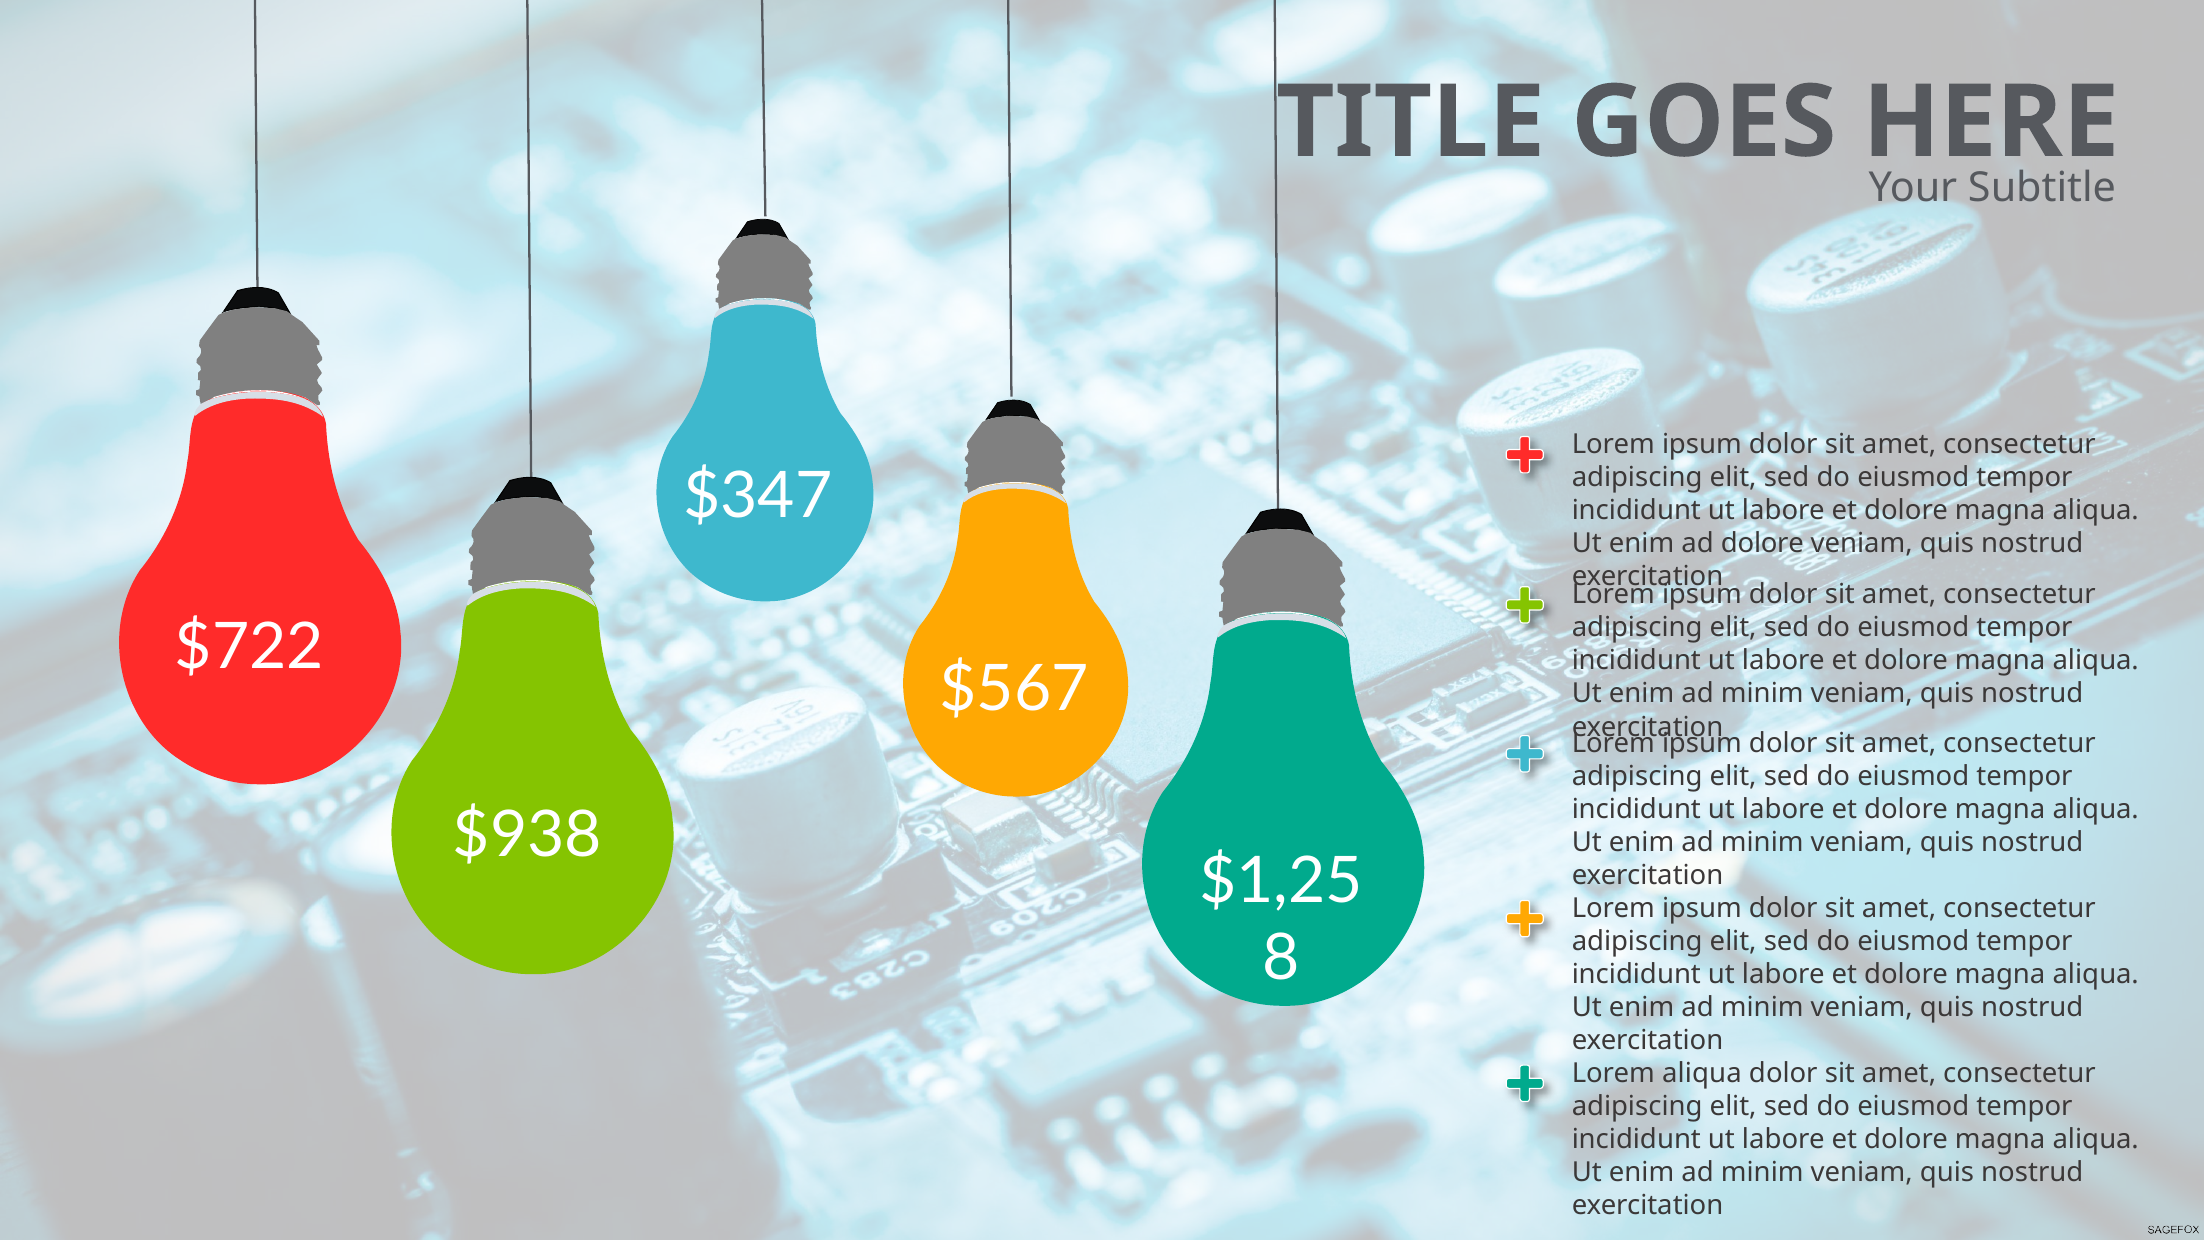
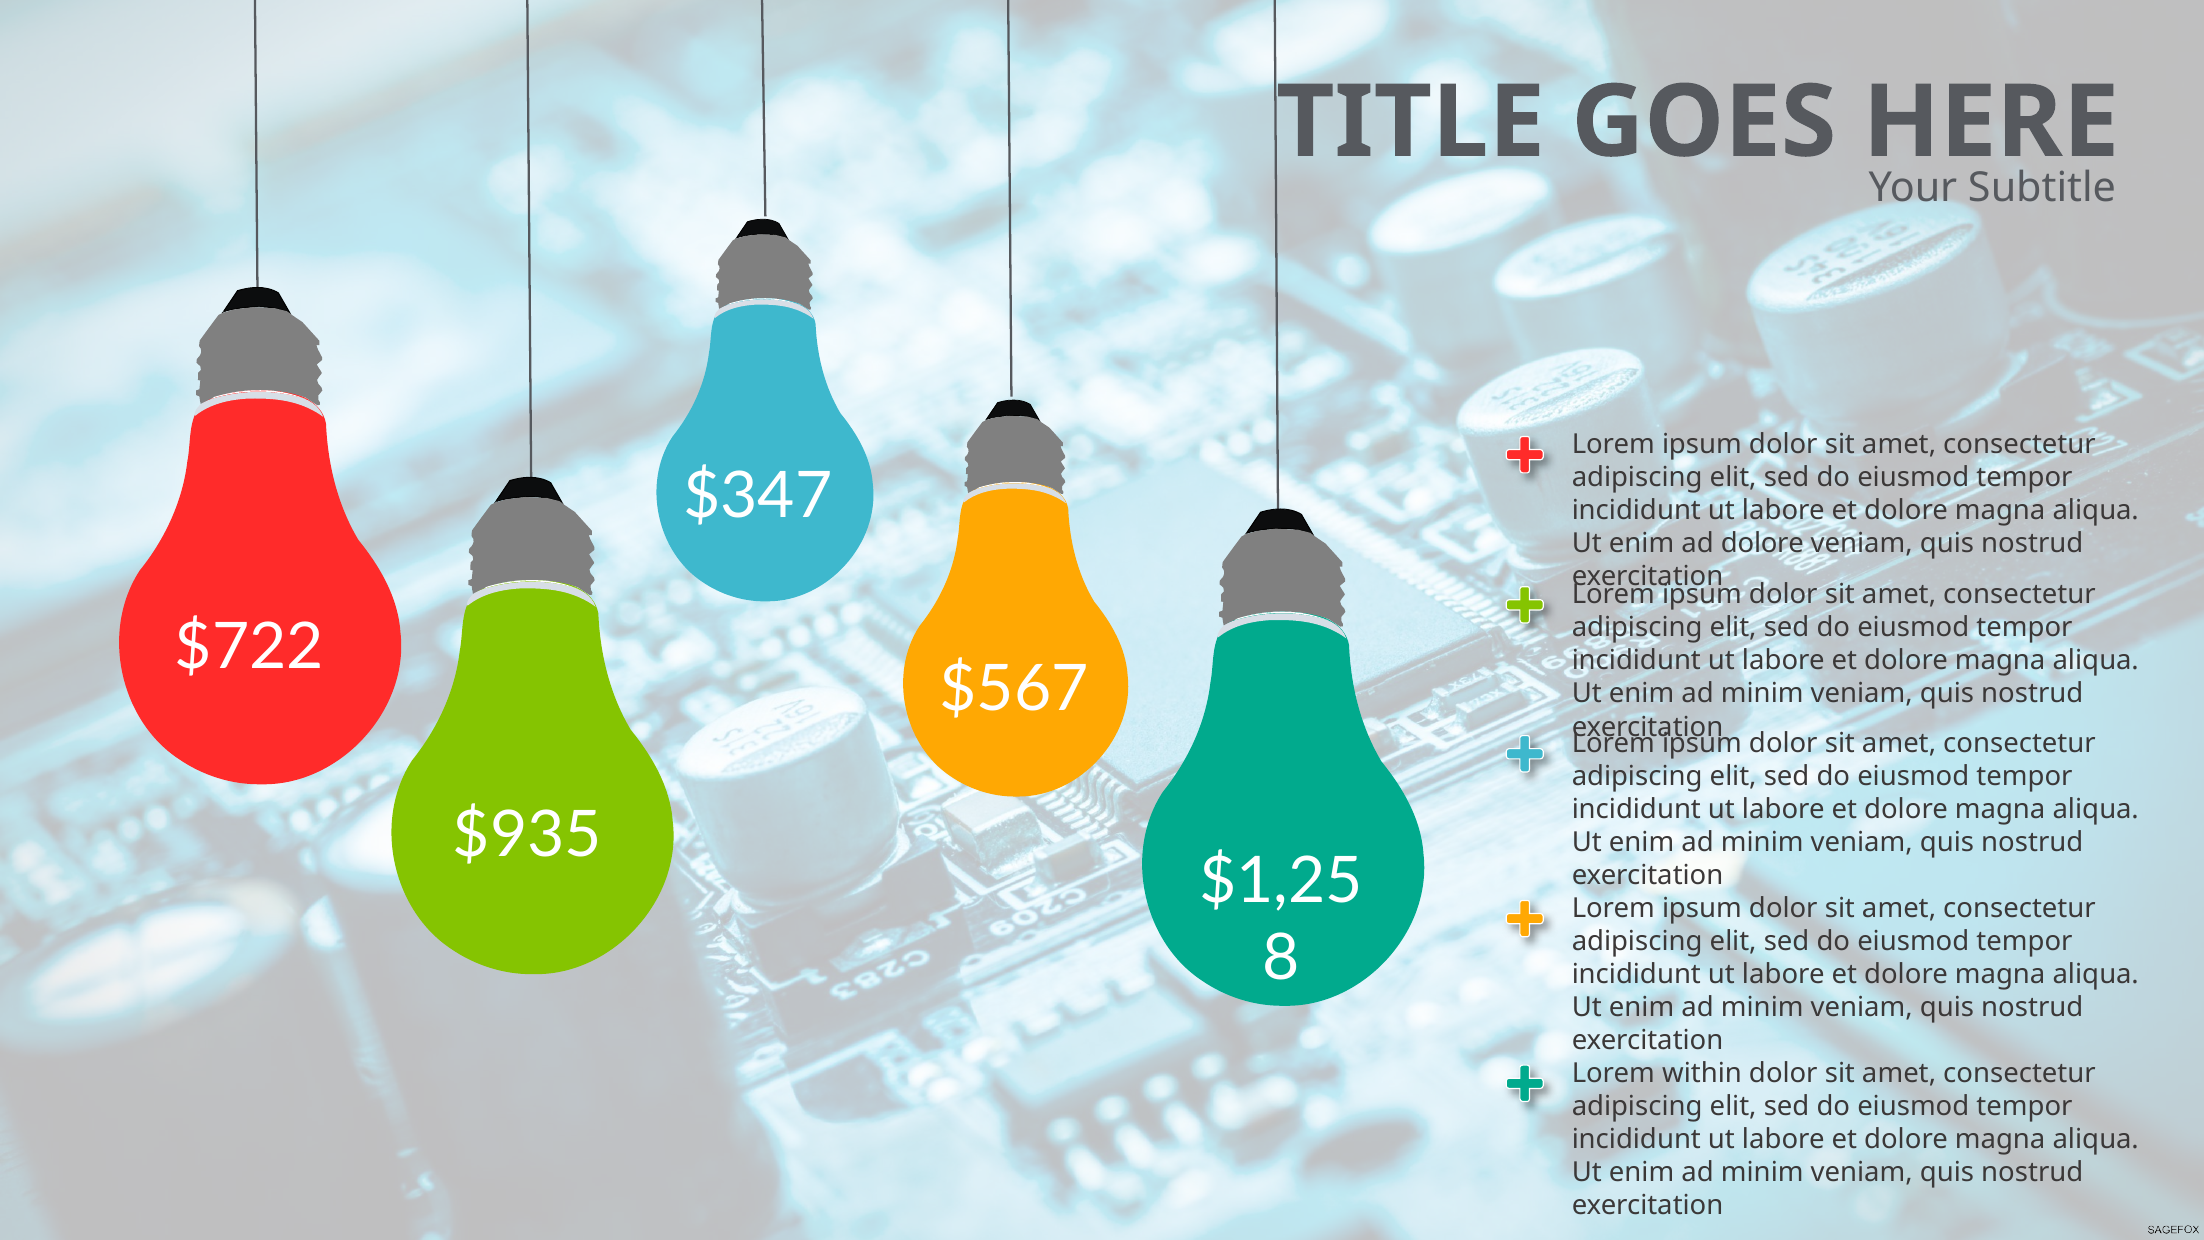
$938: $938 -> $935
Lorem aliqua: aliqua -> within
